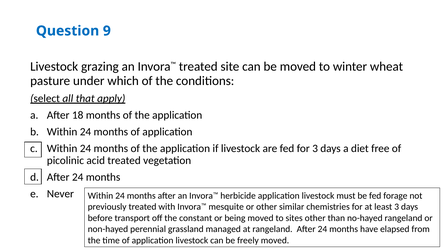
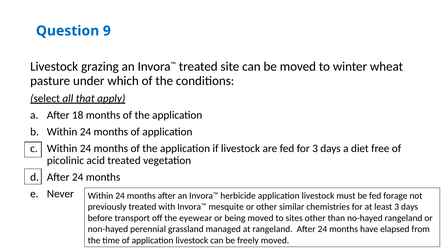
constant: constant -> eyewear
